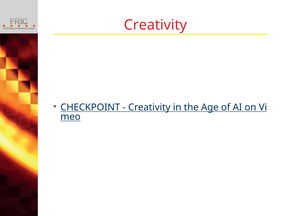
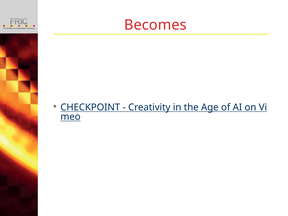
Creativity at (155, 25): Creativity -> Becomes
